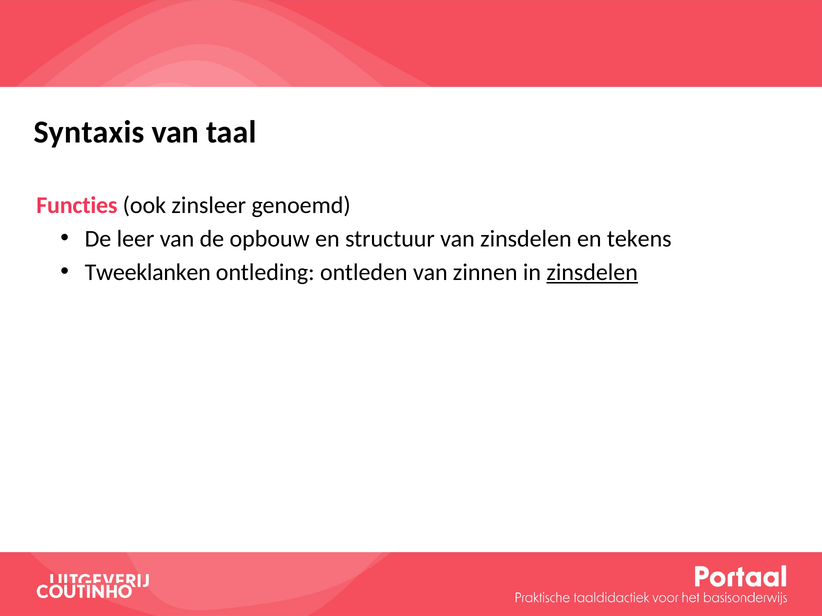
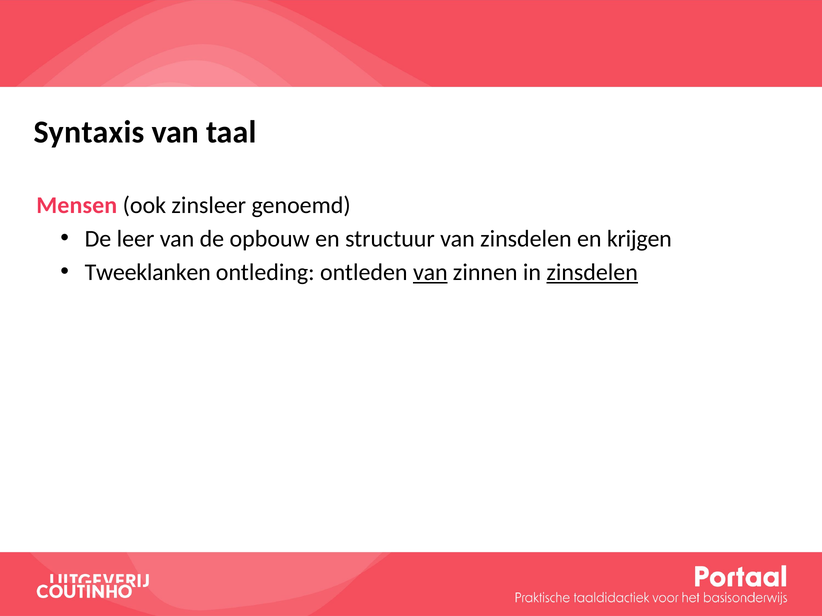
Functies: Functies -> Mensen
tekens: tekens -> krijgen
van at (430, 273) underline: none -> present
